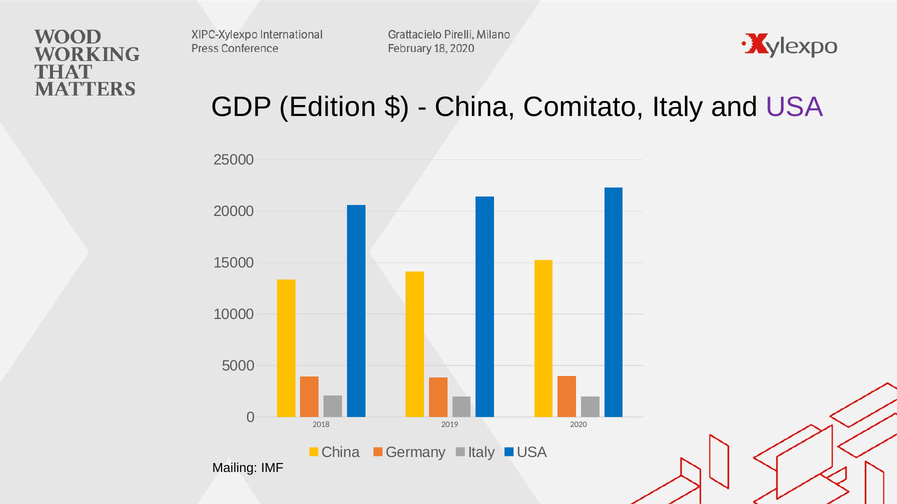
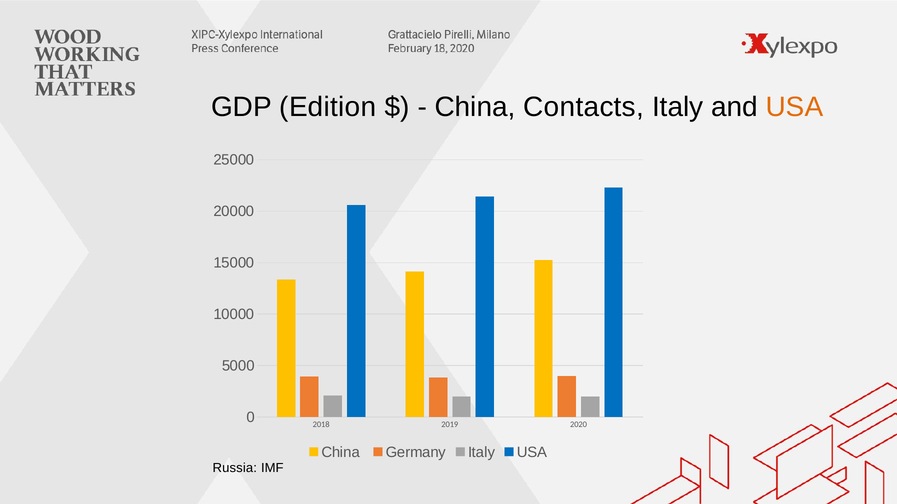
Comitato: Comitato -> Contacts
USA at (794, 107) colour: purple -> orange
Mailing: Mailing -> Russia
